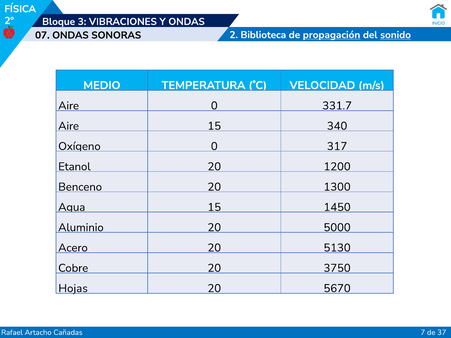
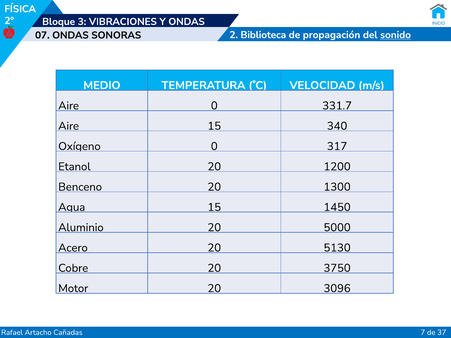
propagación underline: present -> none
Hojas: Hojas -> Motor
5670: 5670 -> 3096
